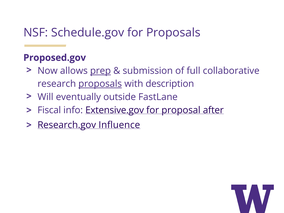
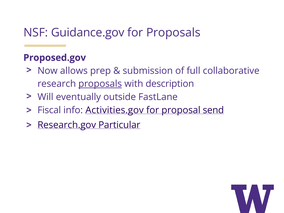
Schedule.gov: Schedule.gov -> Guidance.gov
prep underline: present -> none
Extensive.gov: Extensive.gov -> Activities.gov
after: after -> send
Influence: Influence -> Particular
